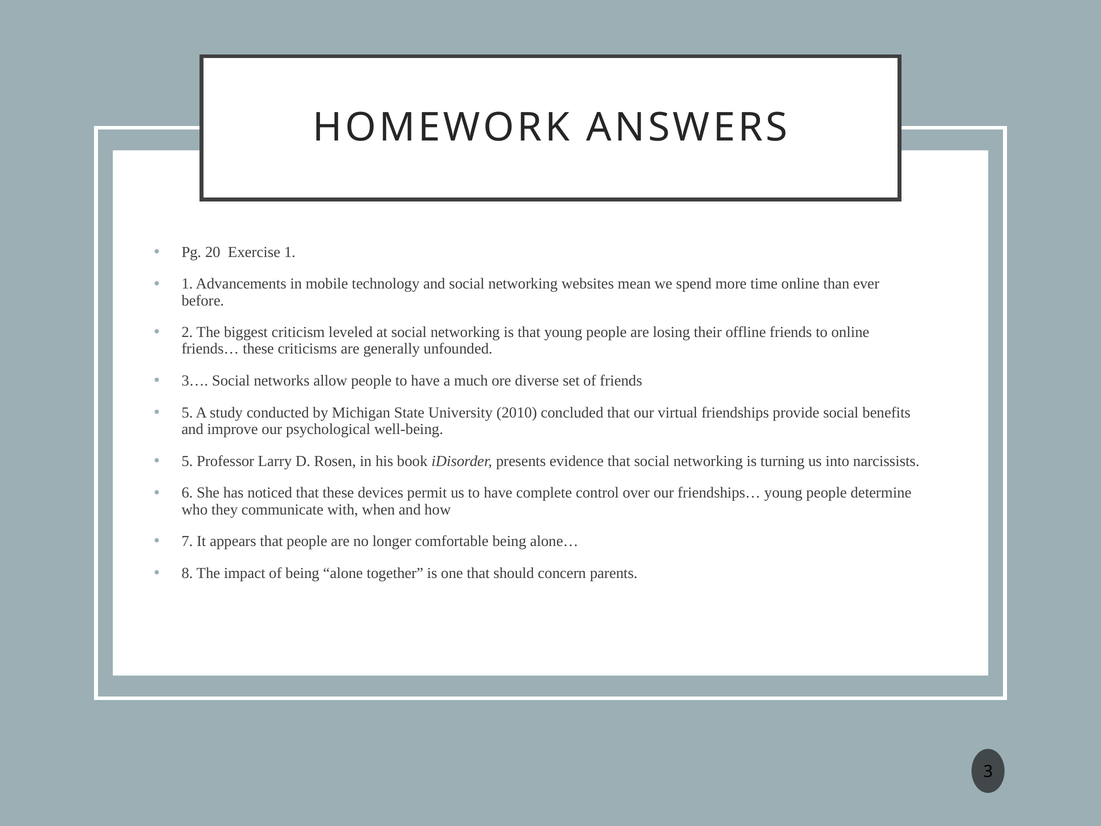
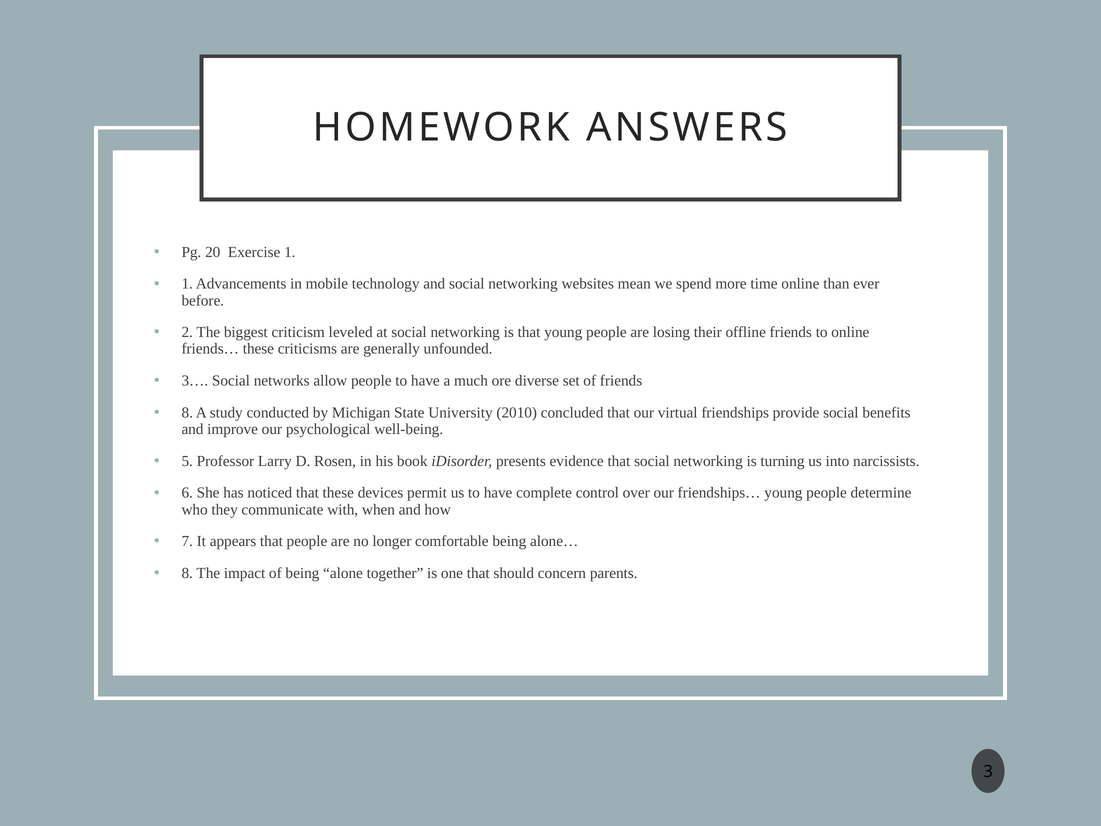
5 at (187, 413): 5 -> 8
